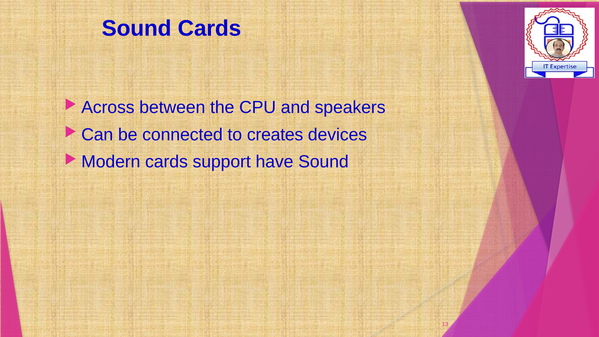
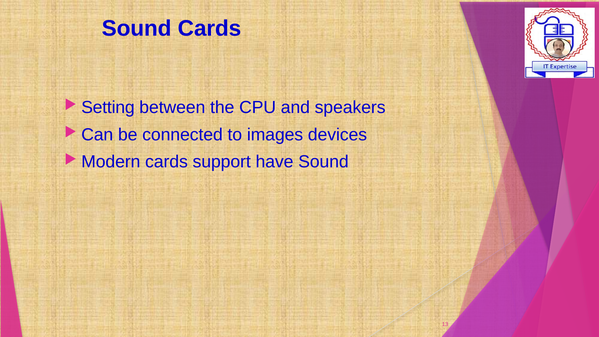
Across: Across -> Setting
creates: creates -> images
